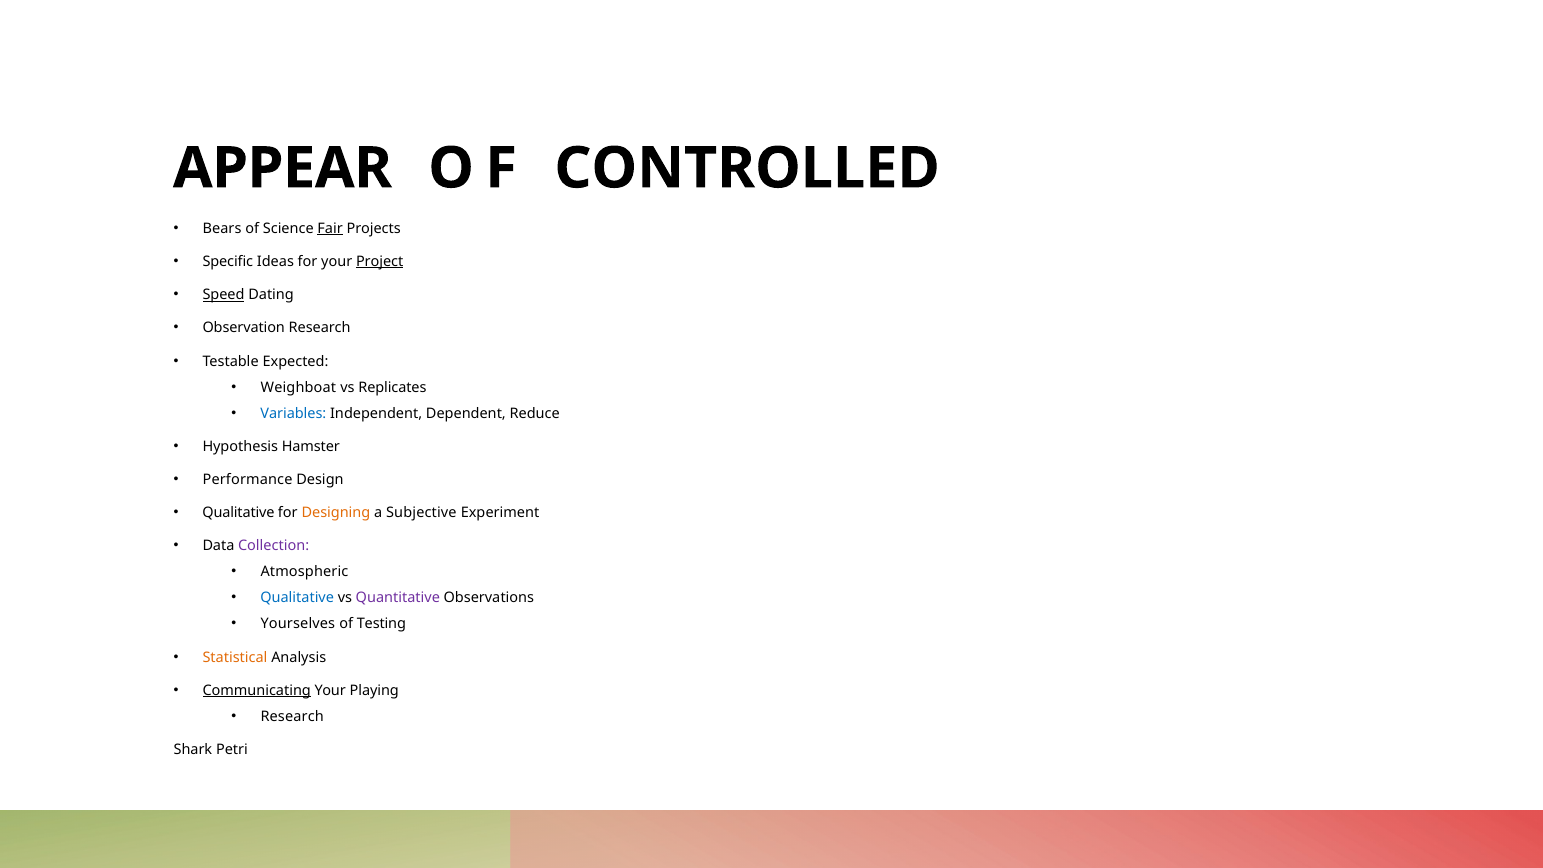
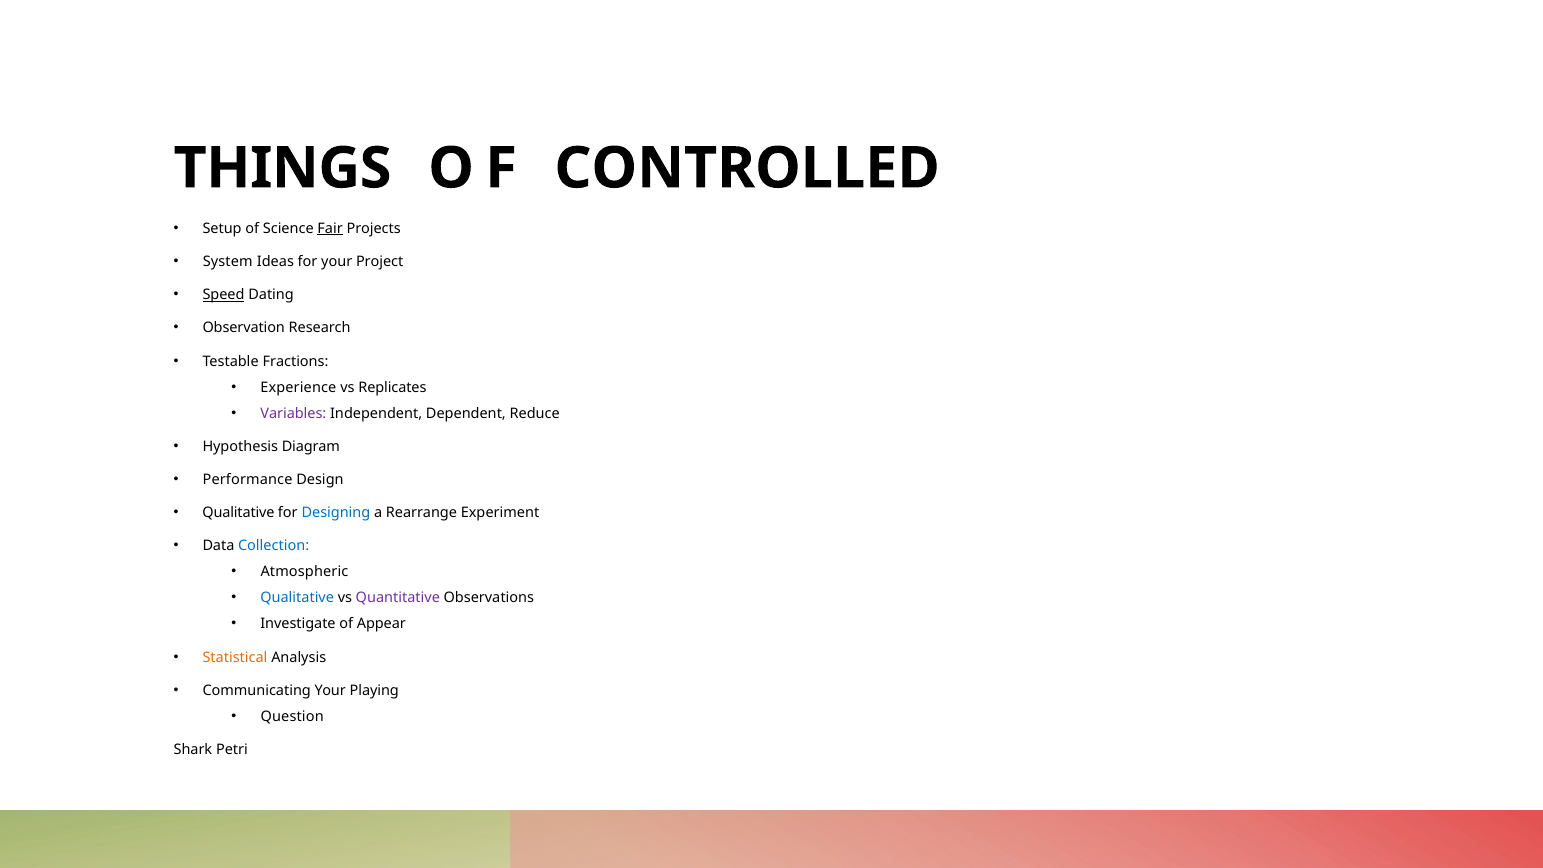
APPEAR: APPEAR -> THINGS
Bears: Bears -> Setup
Specific: Specific -> System
Project underline: present -> none
Expected: Expected -> Fractions
Weighboat: Weighboat -> Experience
Variables colour: blue -> purple
Hamster: Hamster -> Diagram
Designing colour: orange -> blue
Subjective: Subjective -> Rearrange
Collection colour: purple -> blue
Yourselves: Yourselves -> Investigate
Testing: Testing -> Appear
Communicating underline: present -> none
Research at (292, 716): Research -> Question
